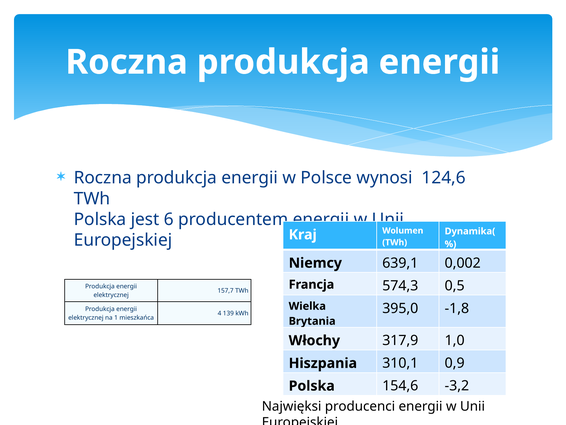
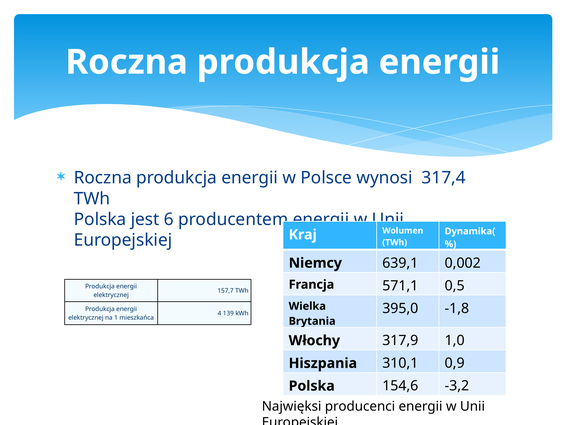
124,6: 124,6 -> 317,4
574,3: 574,3 -> 571,1
